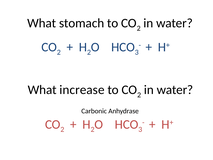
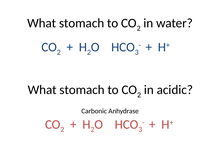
increase at (82, 90): increase -> stomach
water at (175, 90): water -> acidic
